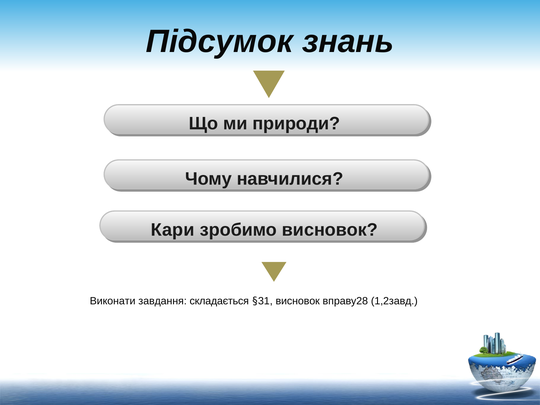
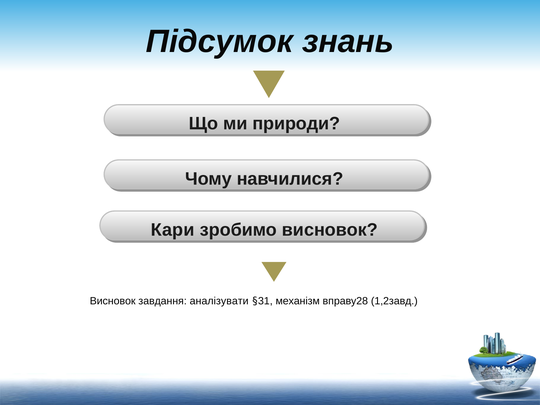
Виконати at (113, 301): Виконати -> Висновок
складається: складається -> аналізувати
§31 висновок: висновок -> механізм
